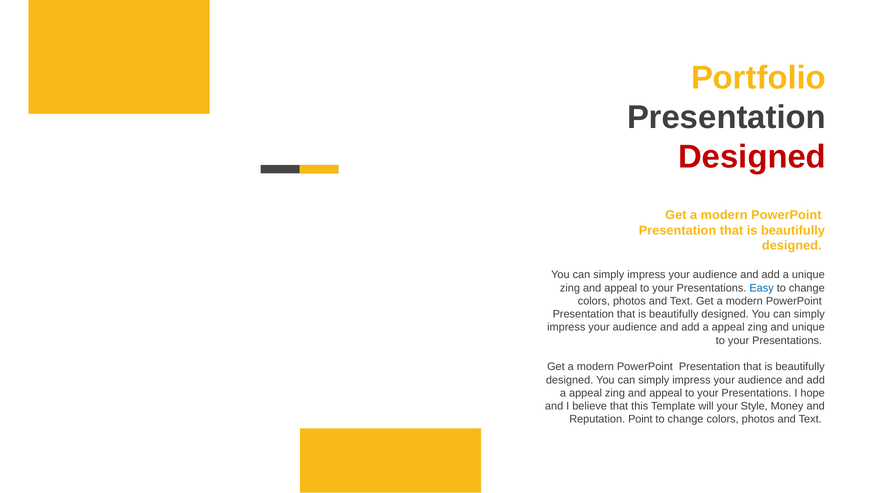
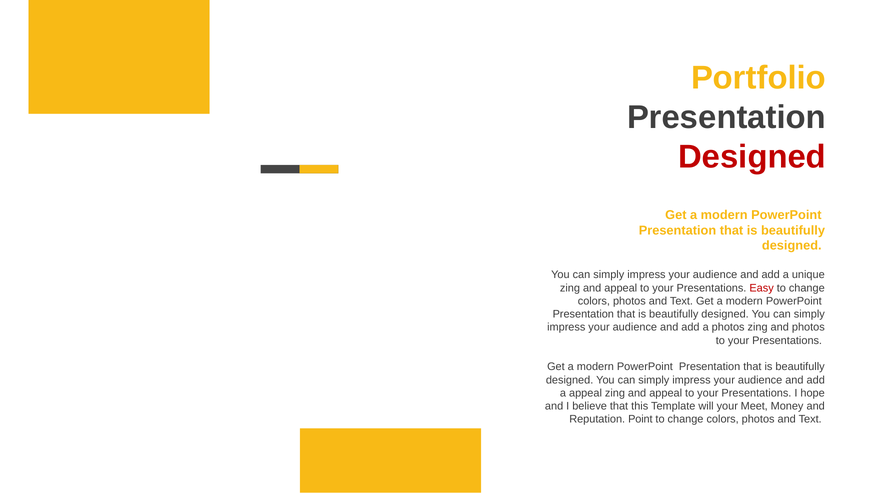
Easy colour: blue -> red
appeal at (728, 327): appeal -> photos
and unique: unique -> photos
Style: Style -> Meet
